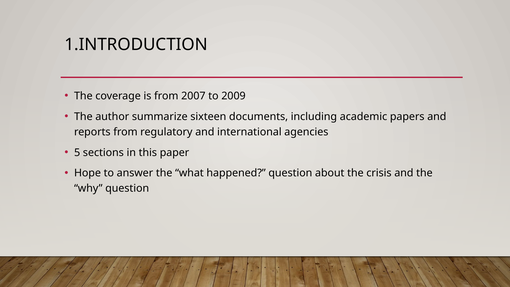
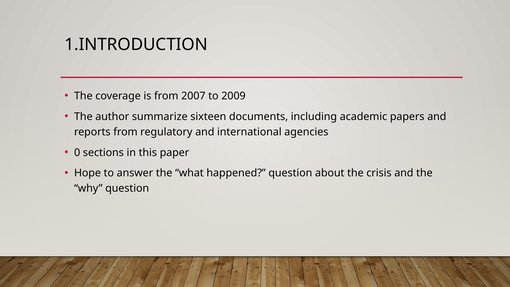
5: 5 -> 0
